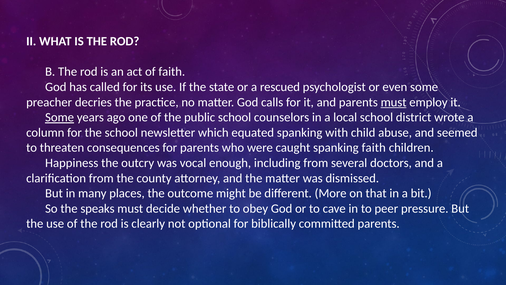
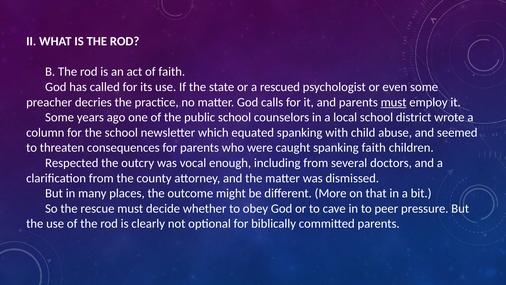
Some at (60, 117) underline: present -> none
Happiness: Happiness -> Respected
speaks: speaks -> rescue
